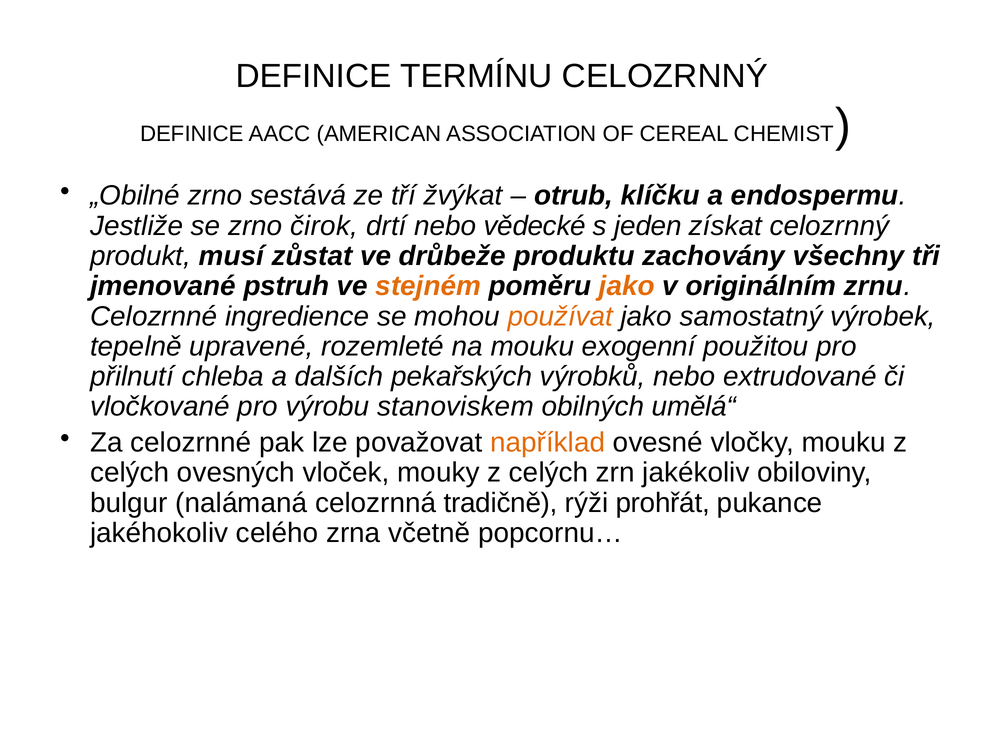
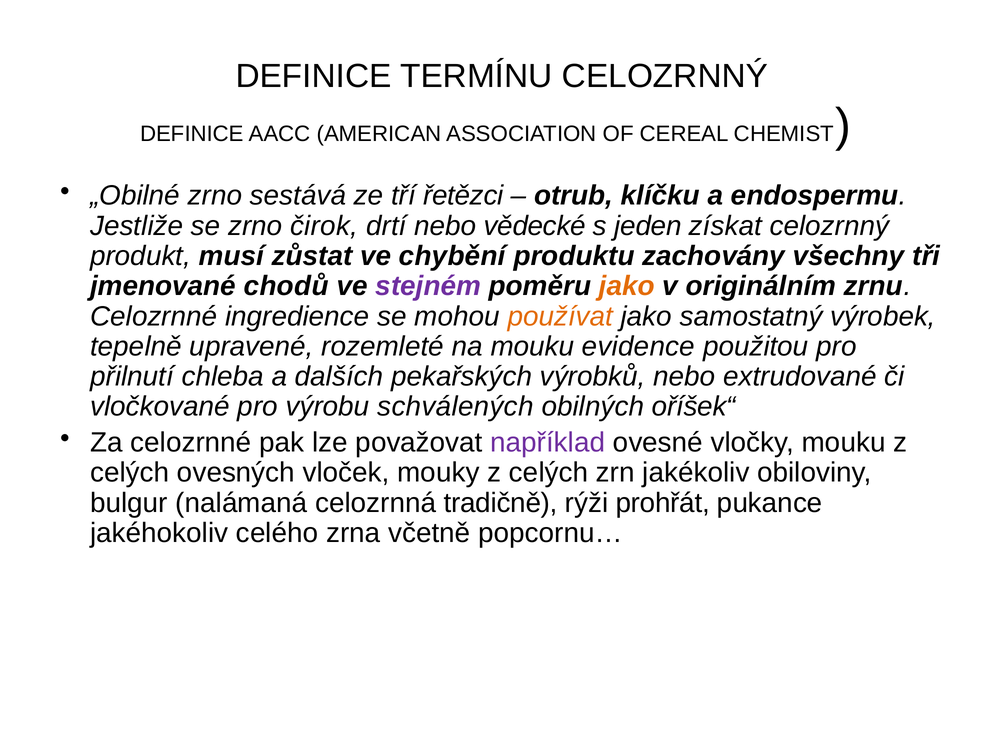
žvýkat: žvýkat -> řetězci
drůbeže: drůbeže -> chybění
pstruh: pstruh -> chodů
stejném colour: orange -> purple
exogenní: exogenní -> evidence
stanoviskem: stanoviskem -> schválených
umělá“: umělá“ -> oříšek“
například colour: orange -> purple
